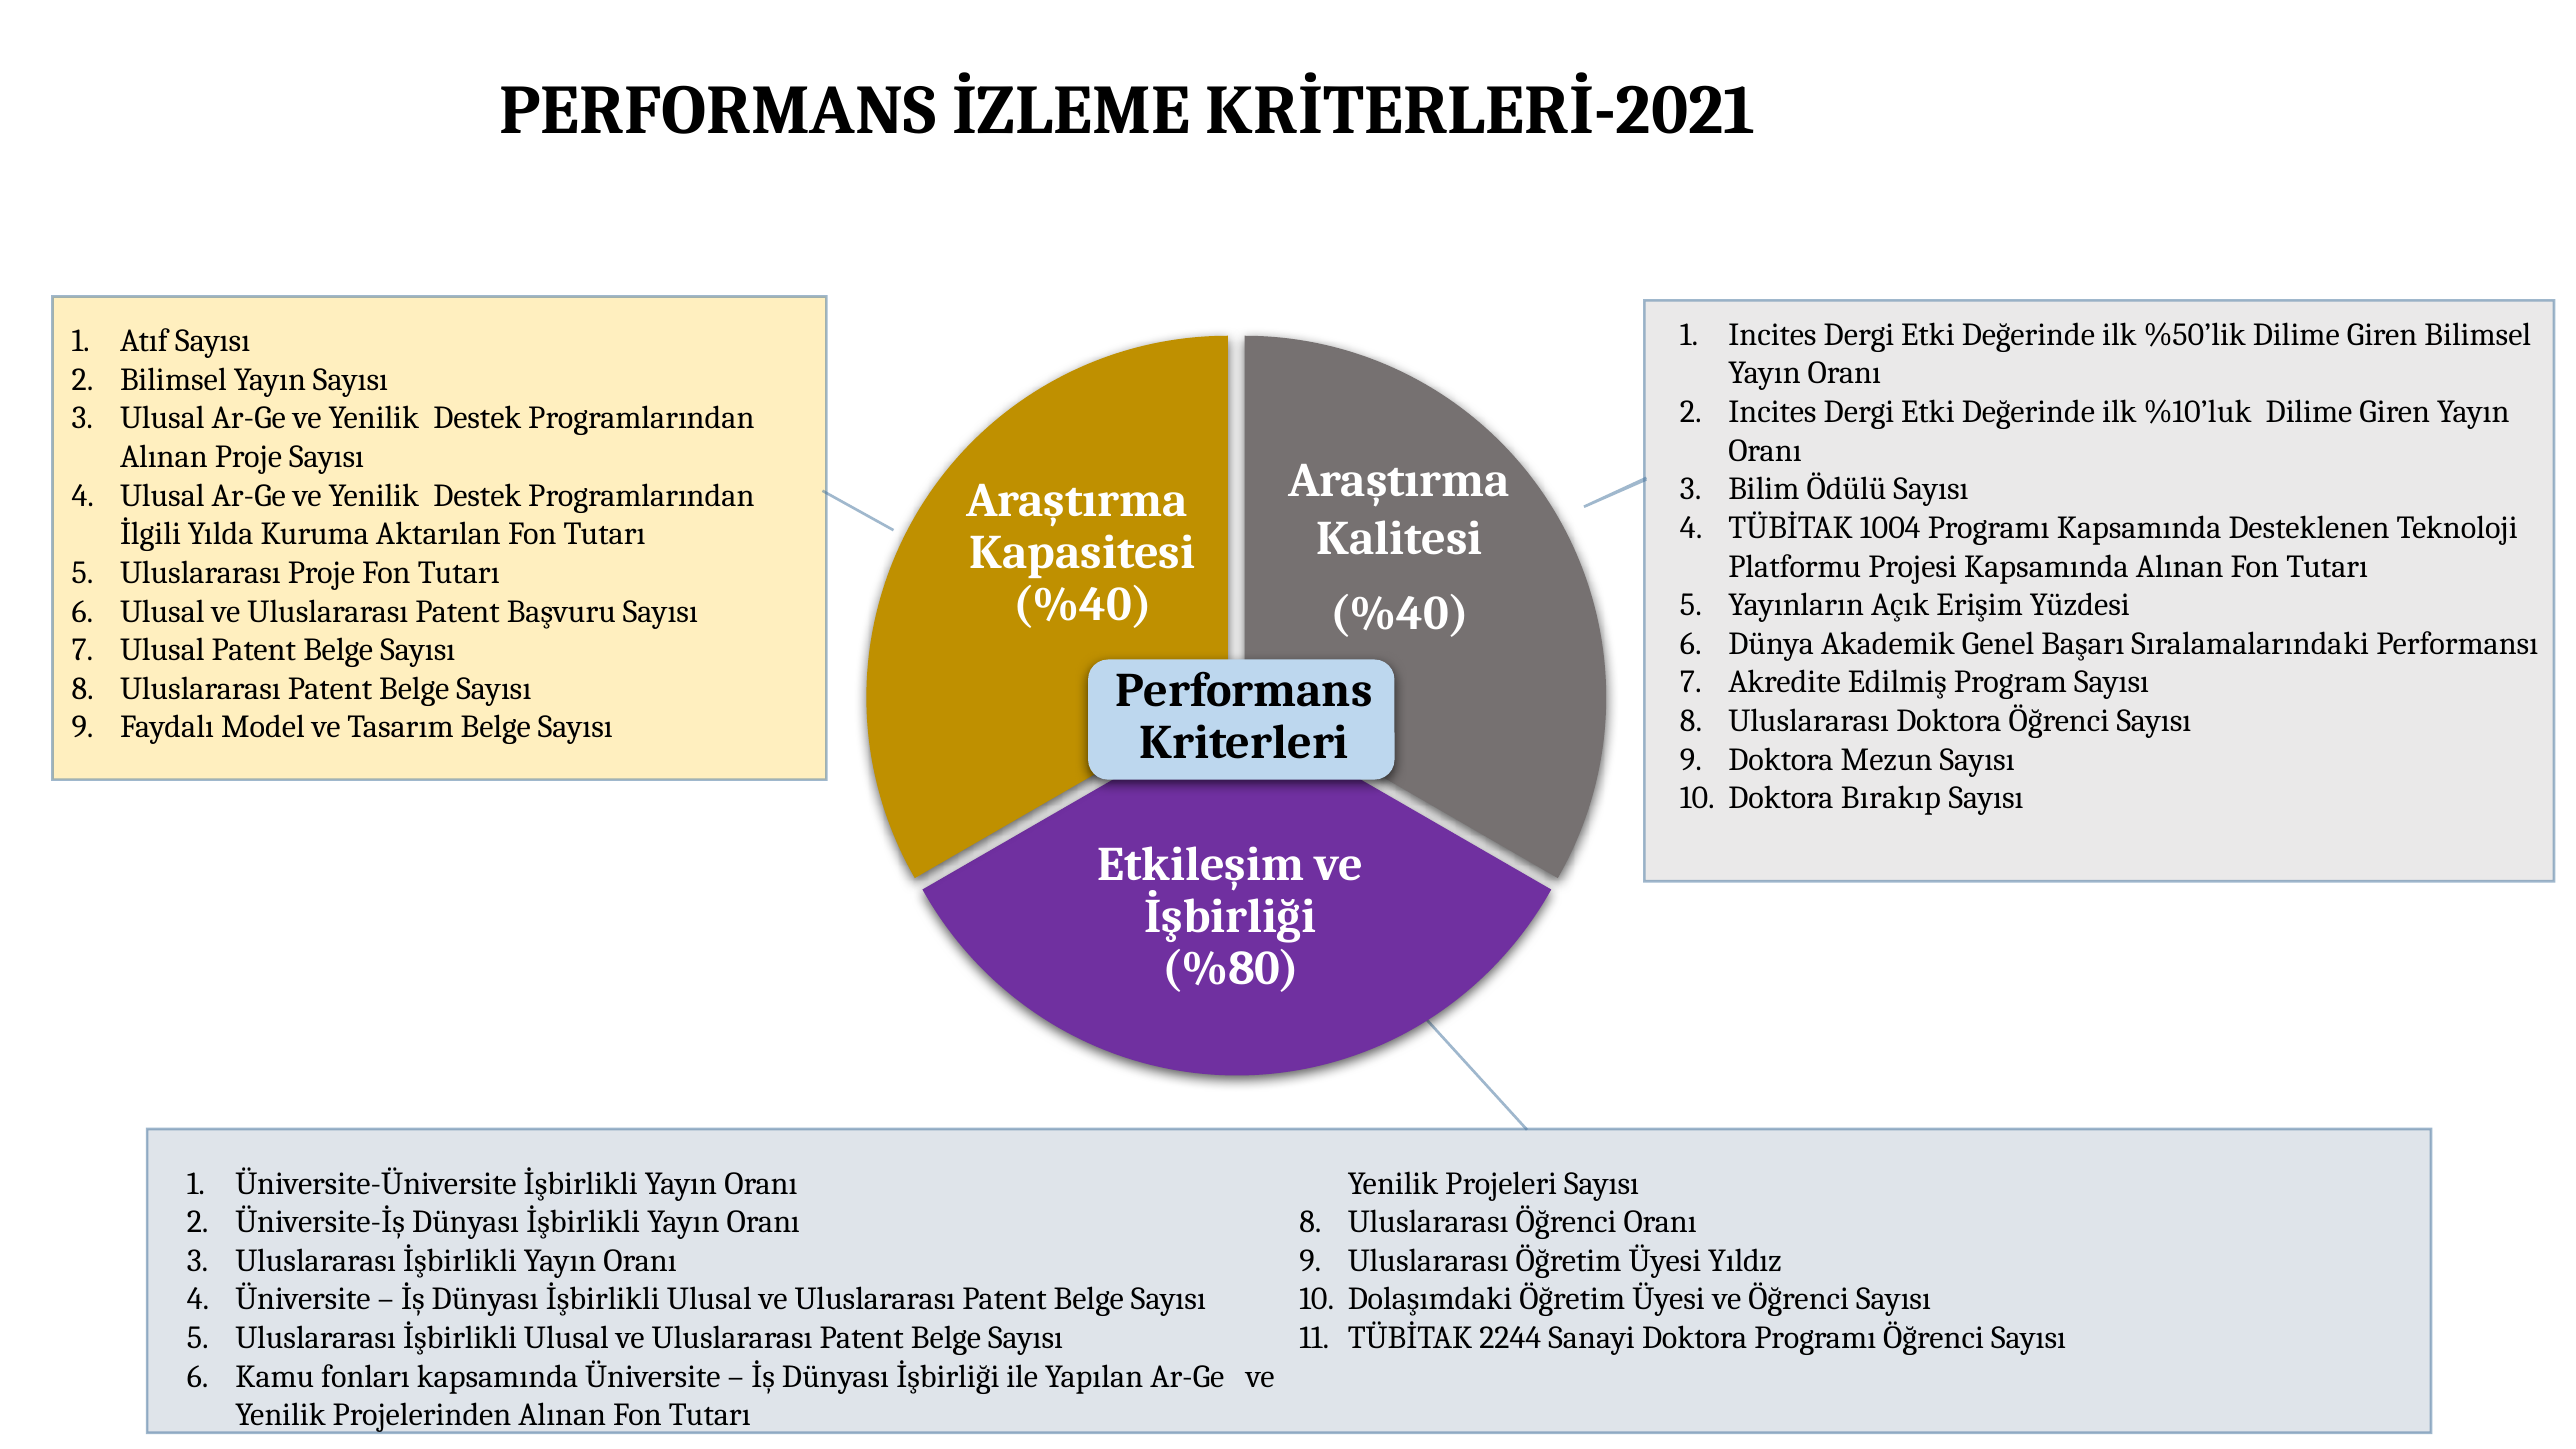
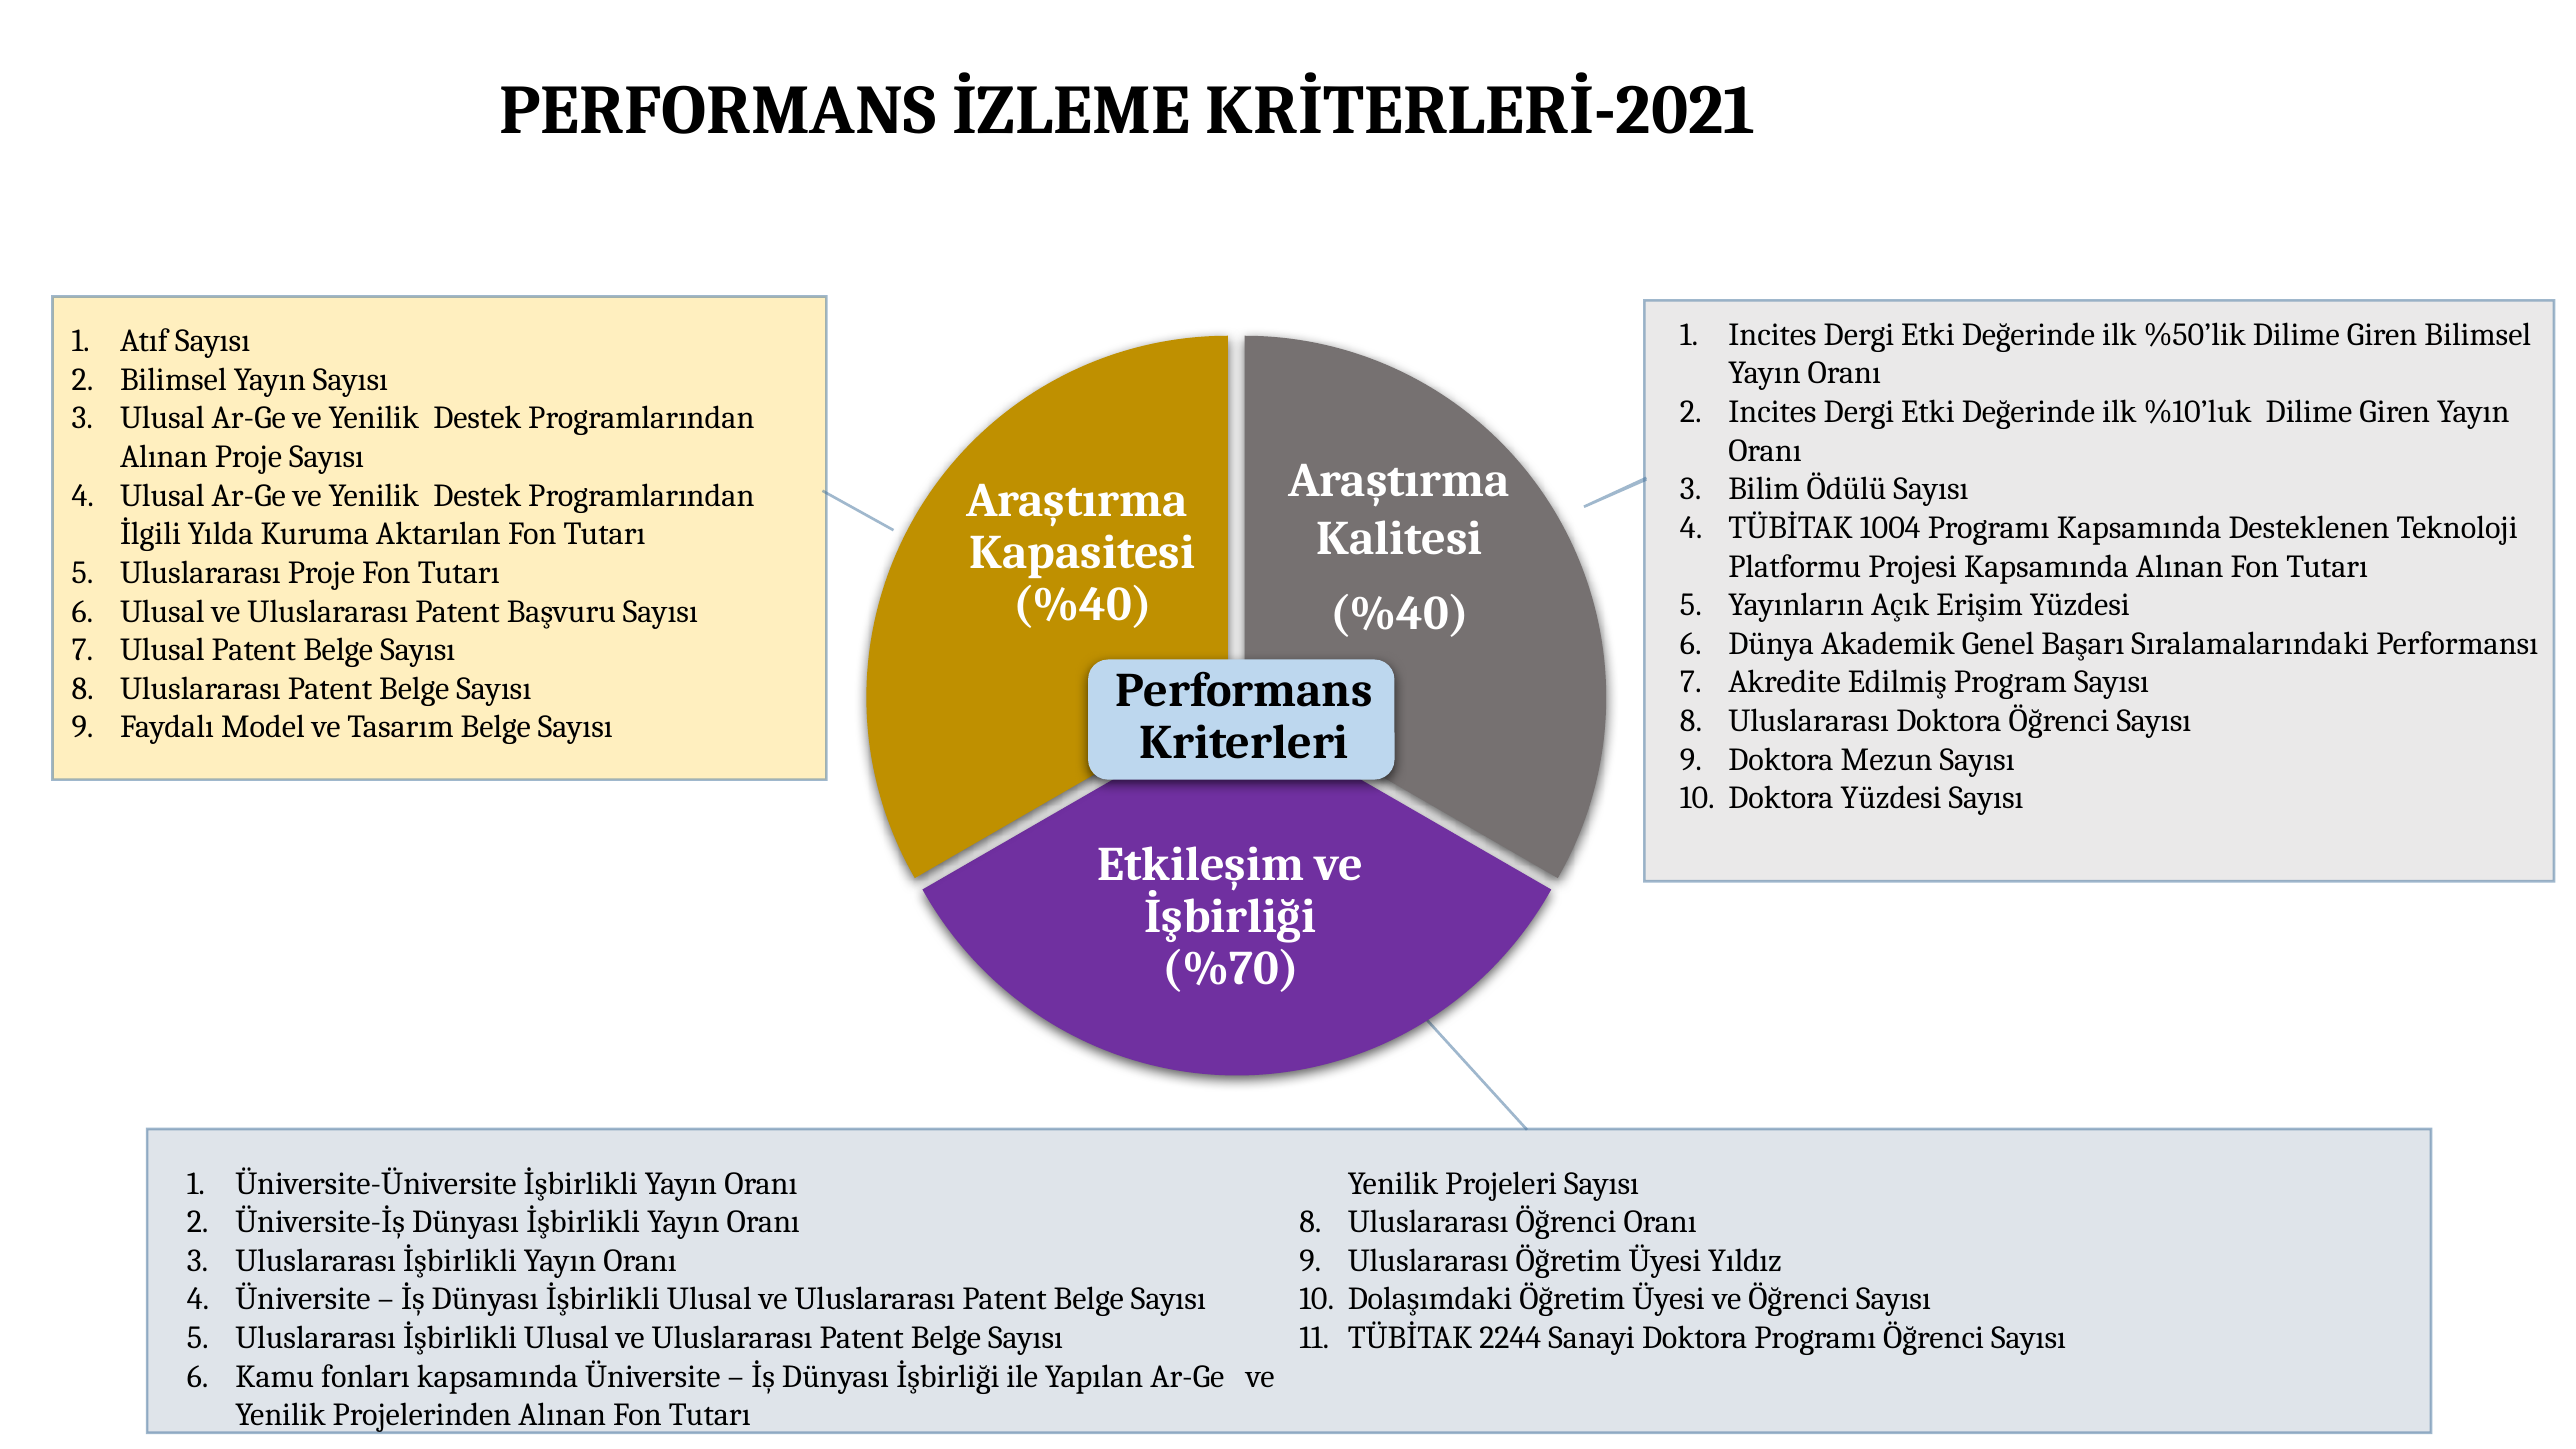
Doktora Bırakıp: Bırakıp -> Yüzdesi
%80: %80 -> %70
